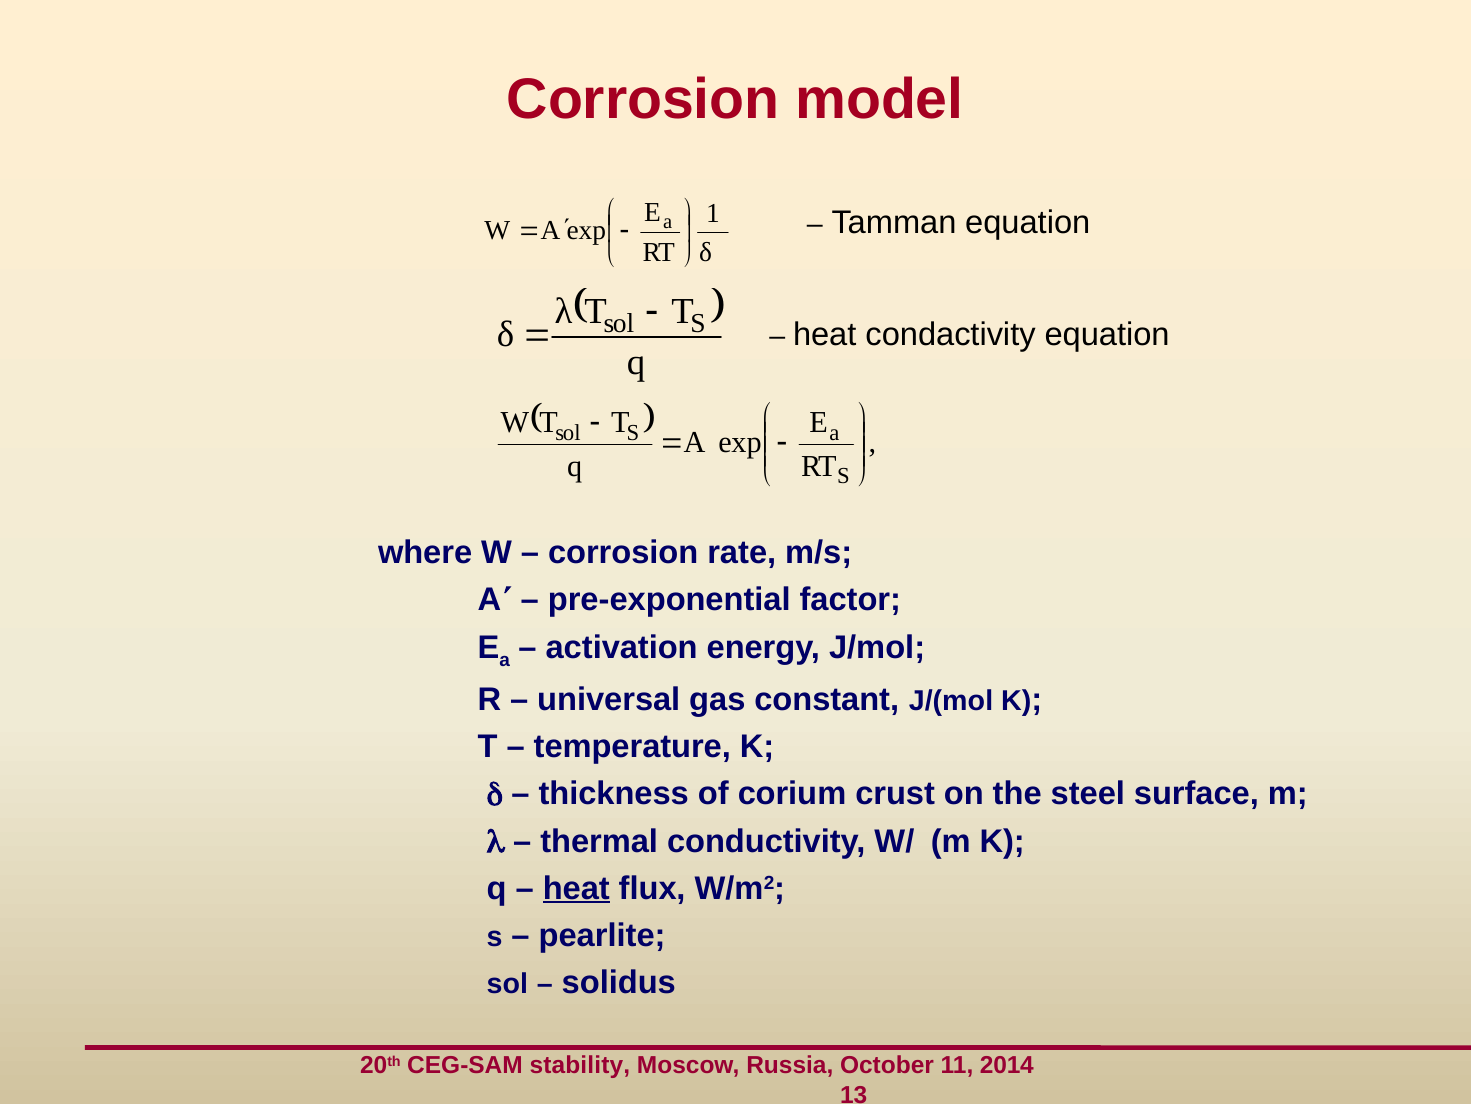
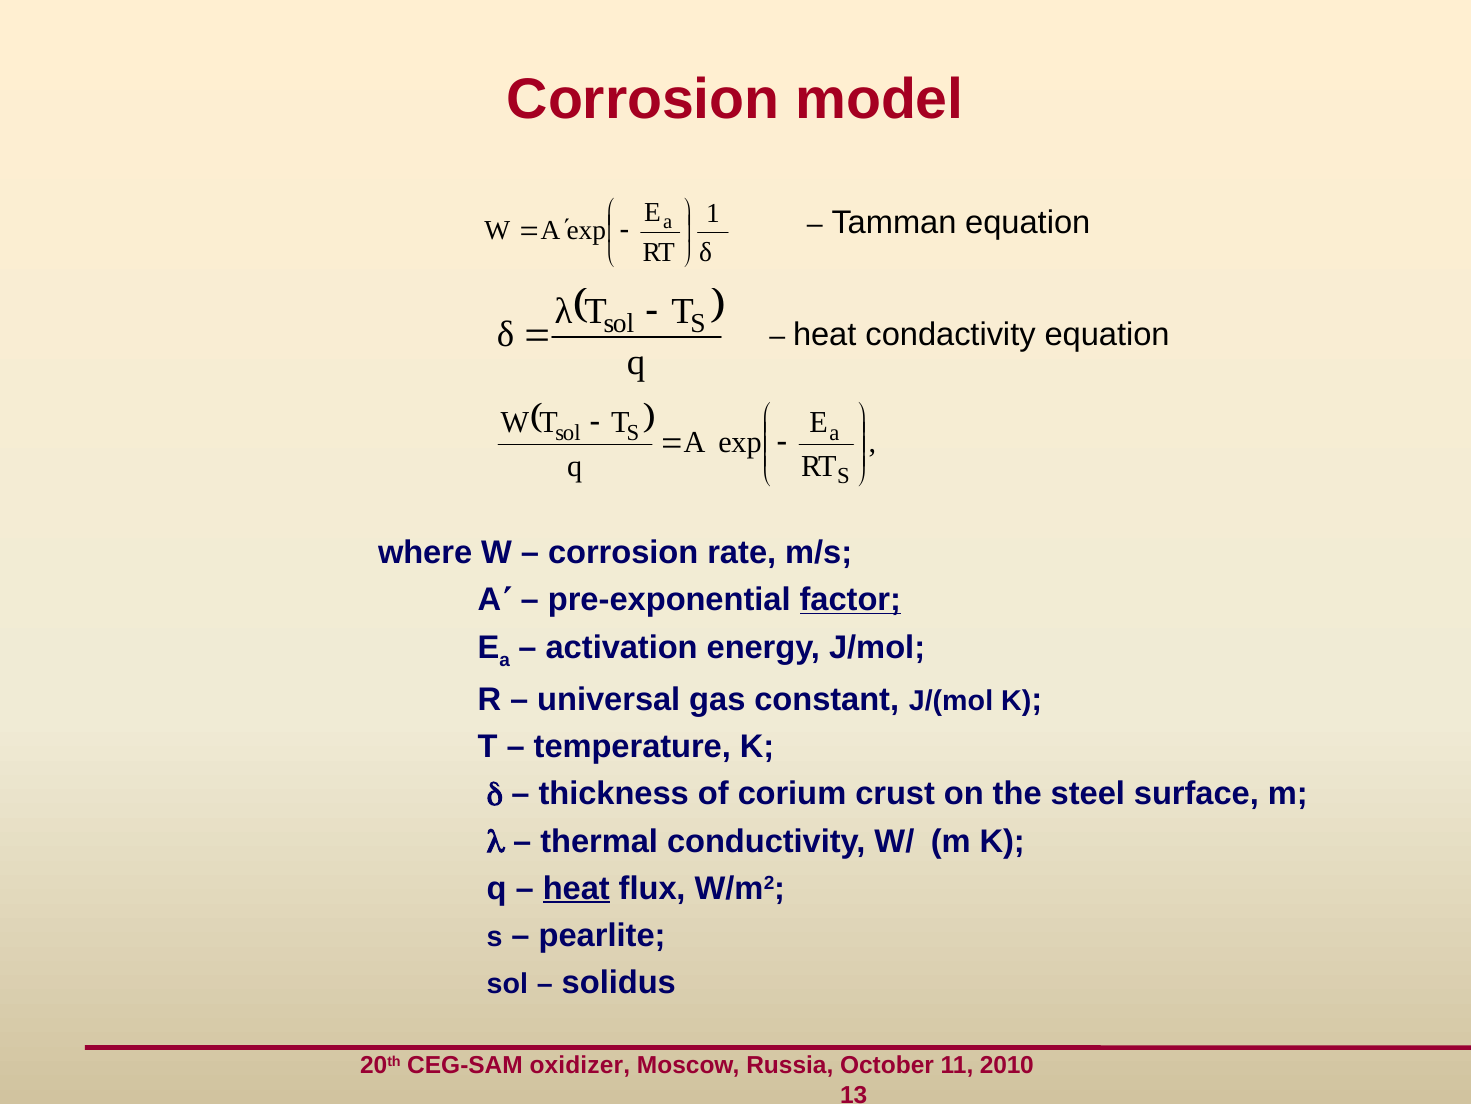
factor underline: none -> present
stability: stability -> oxidizer
2014: 2014 -> 2010
